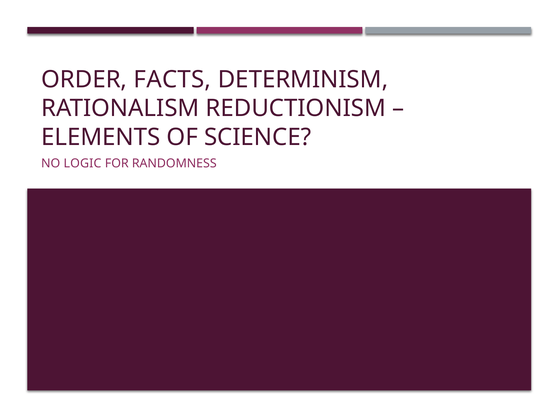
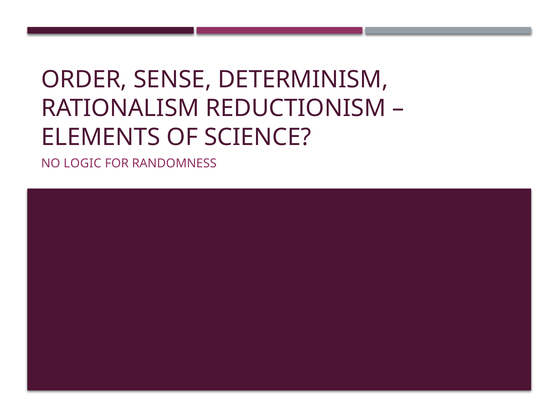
FACTS: FACTS -> SENSE
